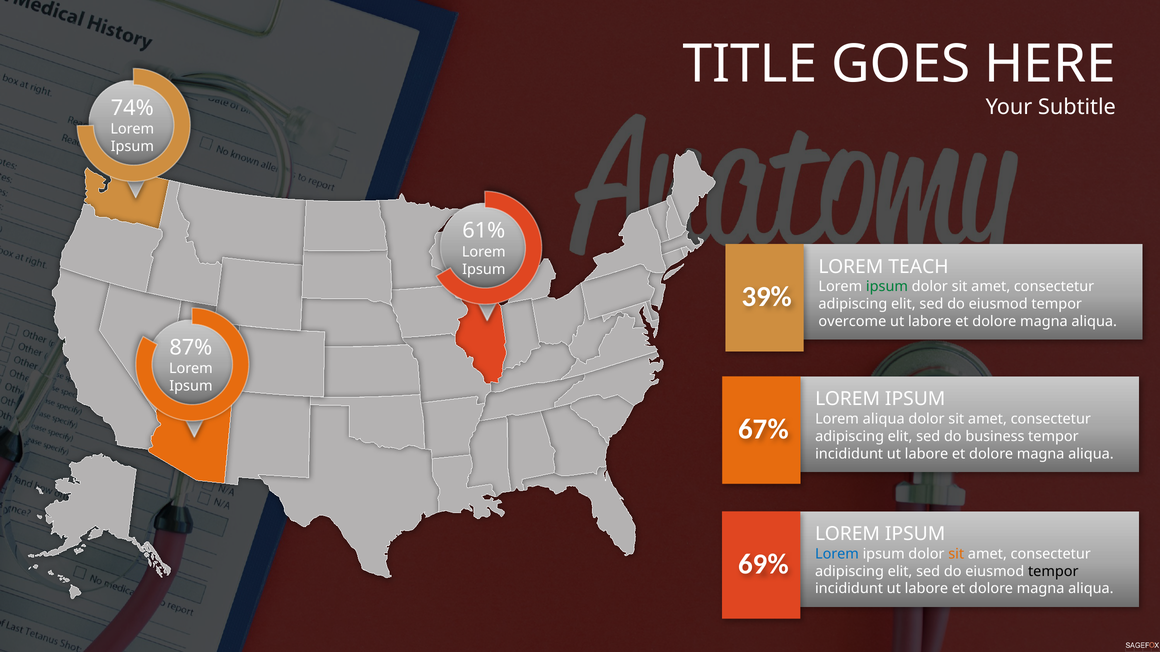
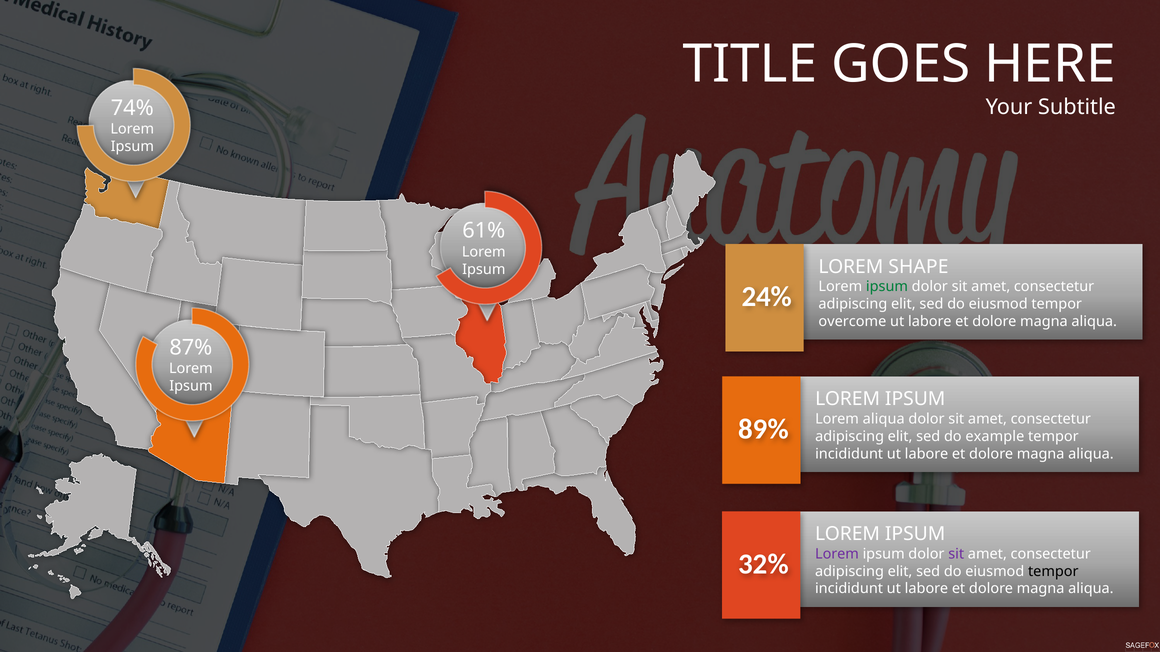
TEACH: TEACH -> SHAPE
39%: 39% -> 24%
67%: 67% -> 89%
business: business -> example
Lorem at (837, 554) colour: blue -> purple
sit at (956, 554) colour: orange -> purple
69%: 69% -> 32%
